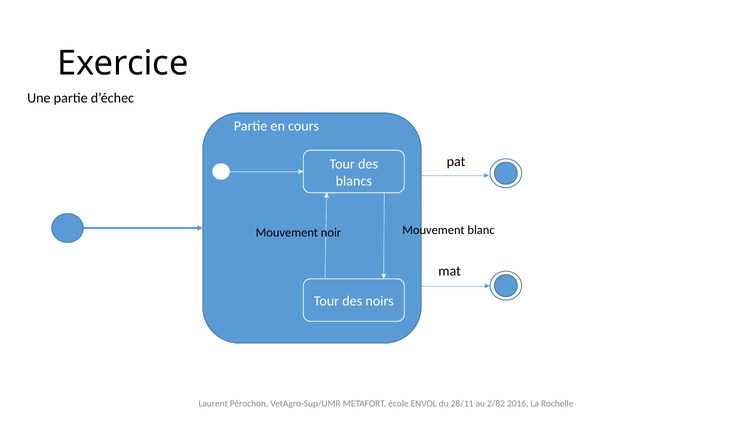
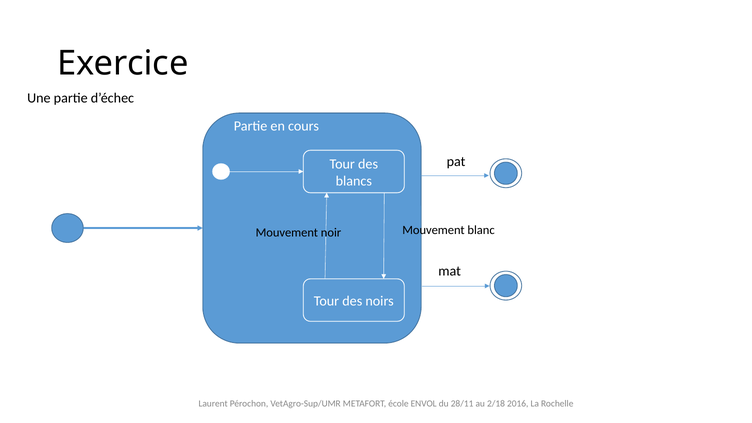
2/82: 2/82 -> 2/18
